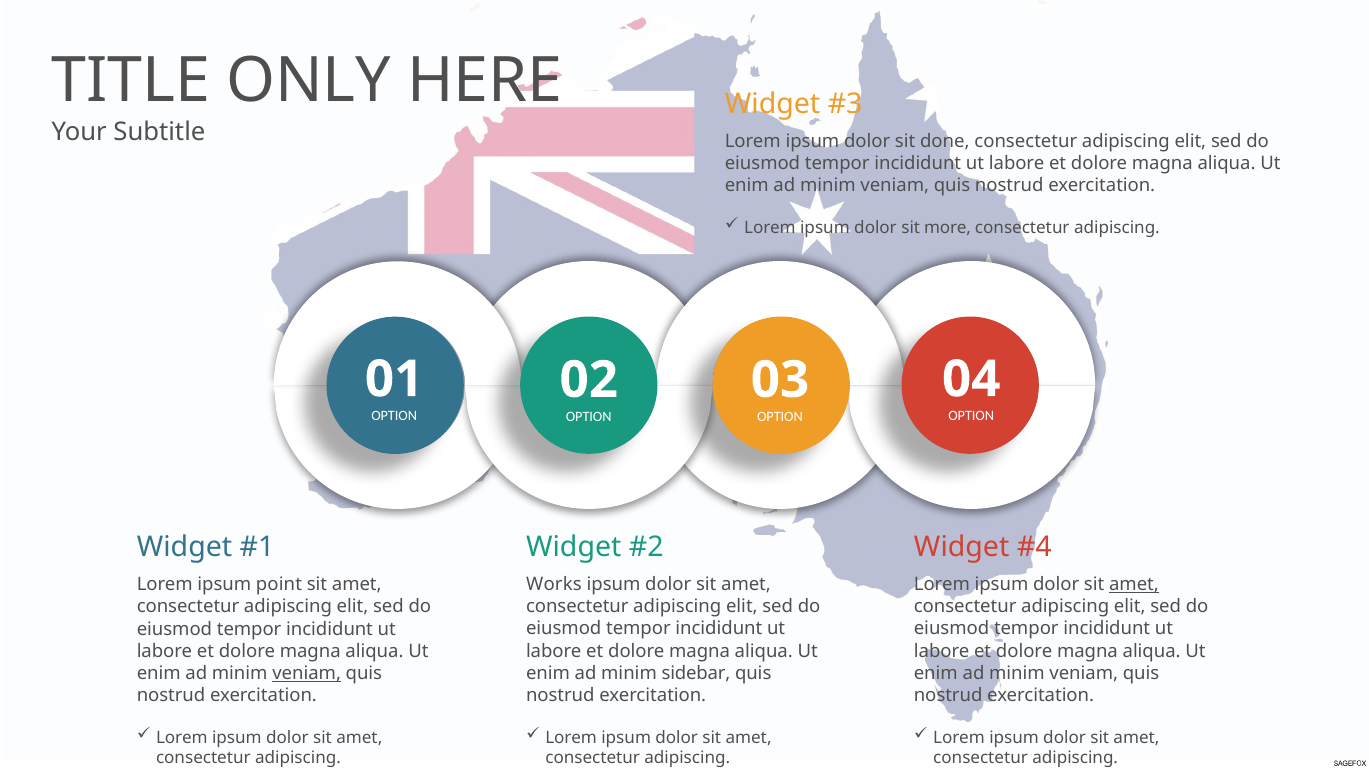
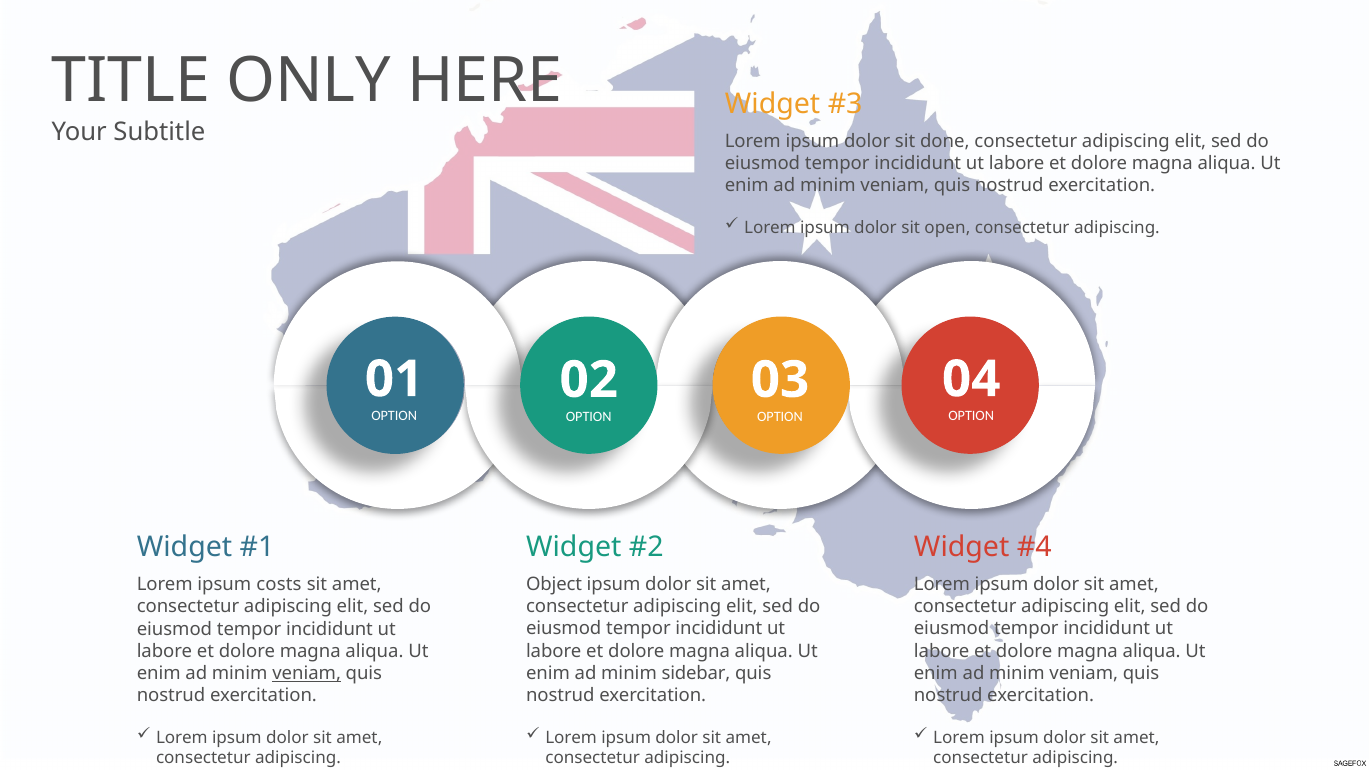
more: more -> open
point: point -> costs
Works: Works -> Object
amet at (1134, 584) underline: present -> none
